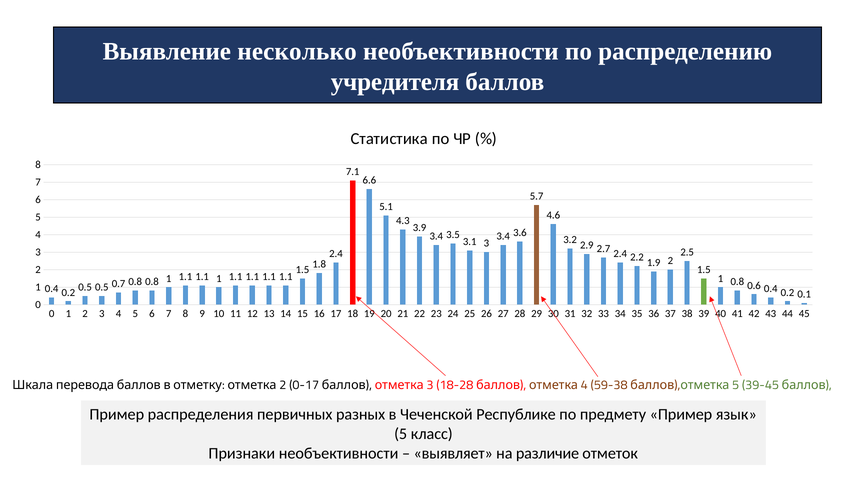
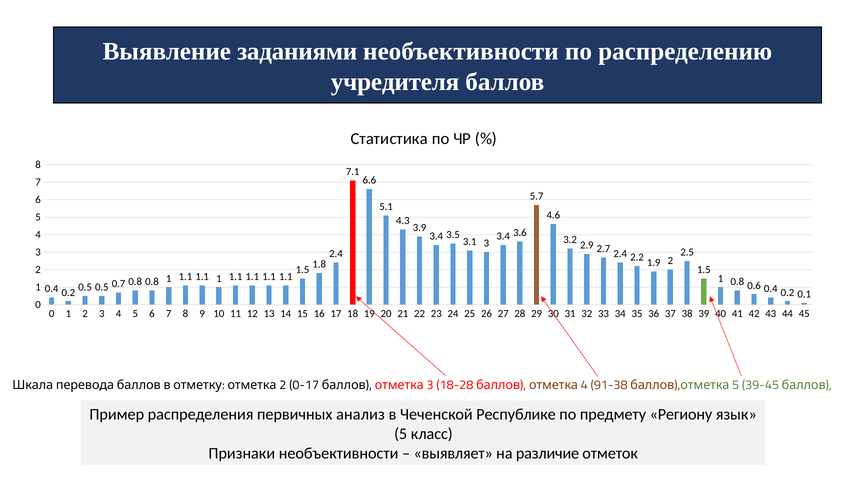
несколько: несколько -> заданиями
59-38: 59-38 -> 91-38
разных: разных -> анализ
предмету Пример: Пример -> Региону
